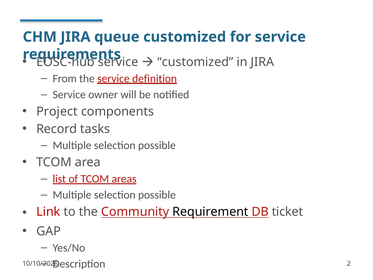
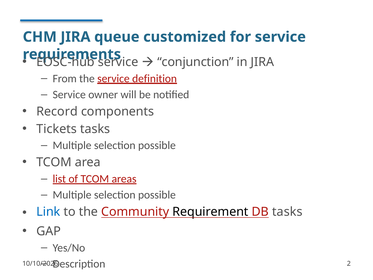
customized at (195, 62): customized -> conjunction
Project: Project -> Record
Record: Record -> Tickets
Link colour: red -> blue
DB ticket: ticket -> tasks
